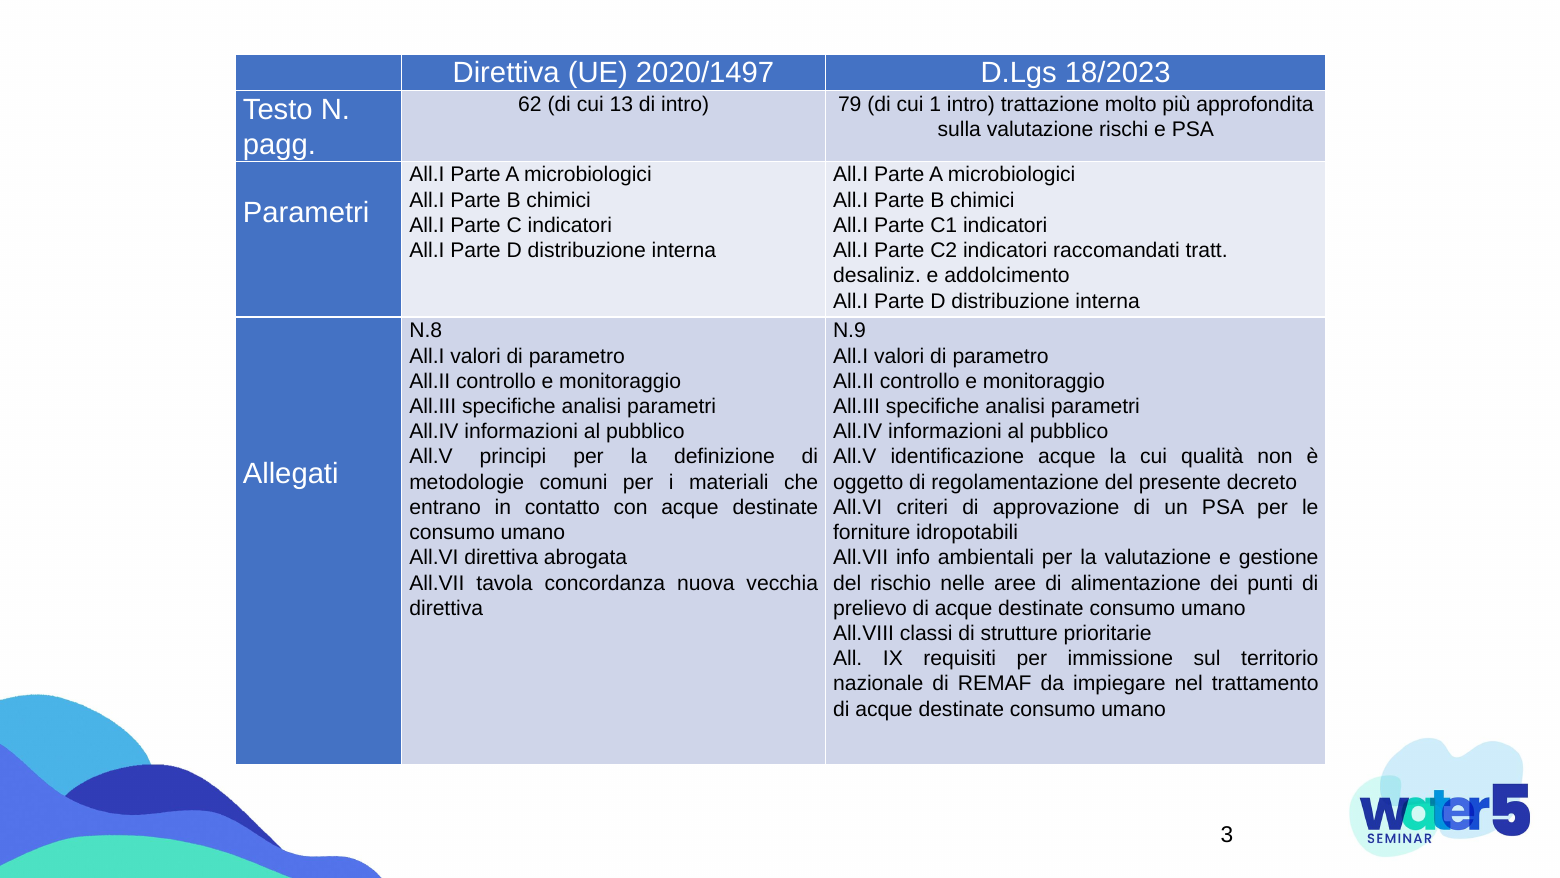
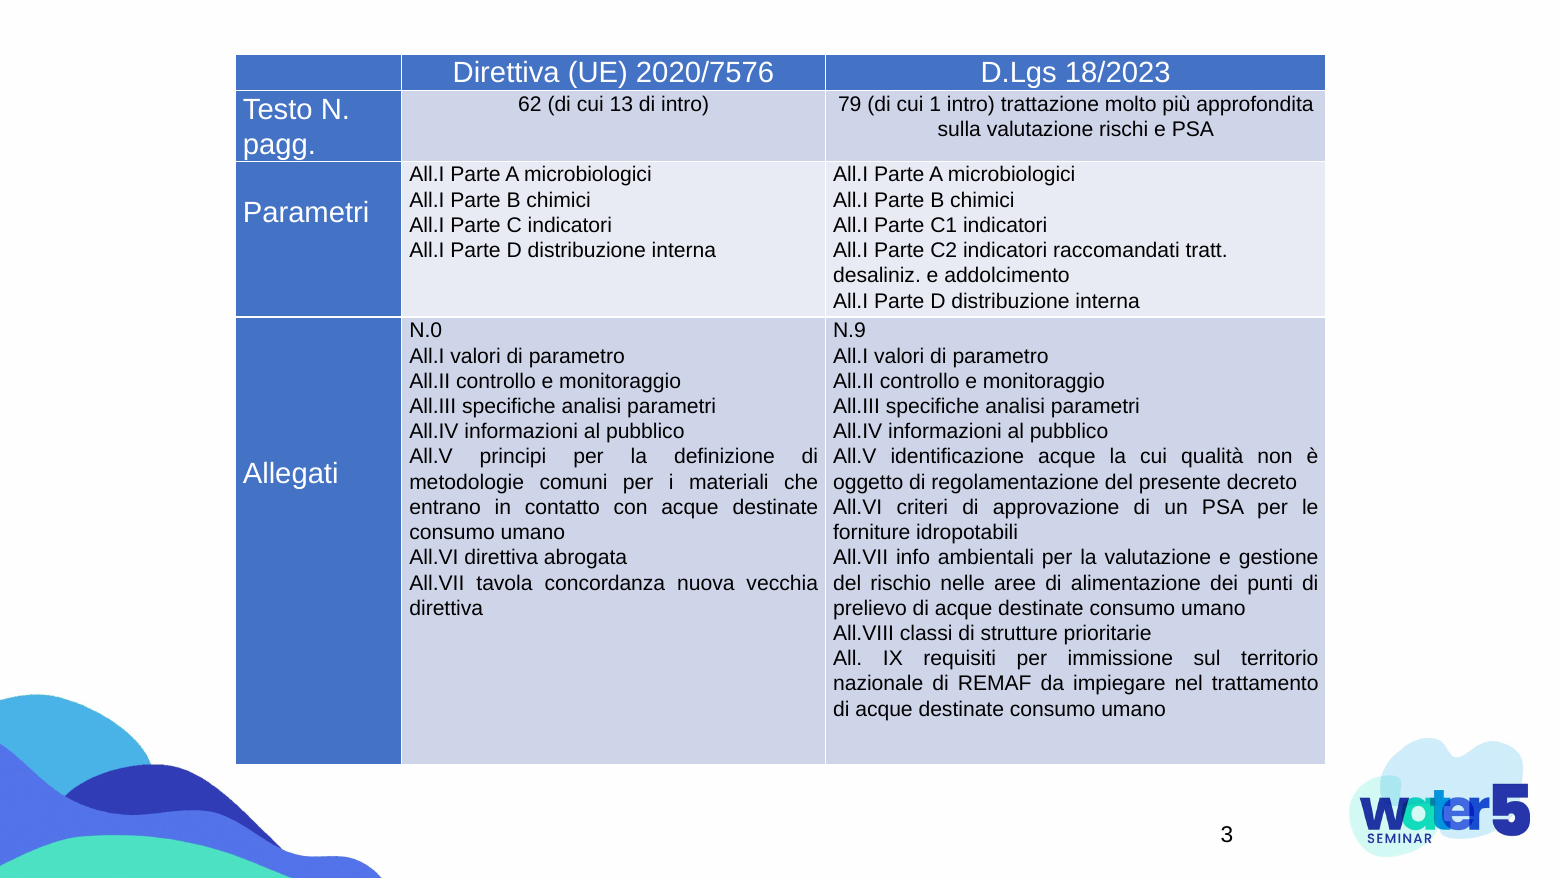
2020/1497: 2020/1497 -> 2020/7576
N.8: N.8 -> N.0
